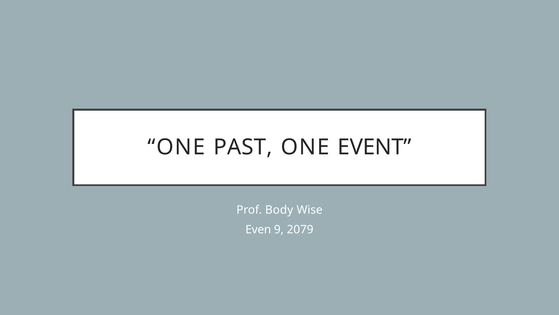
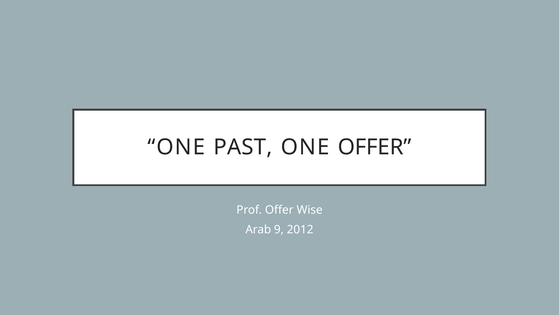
ONE EVENT: EVENT -> OFFER
Prof Body: Body -> Offer
Even: Even -> Arab
2079: 2079 -> 2012
